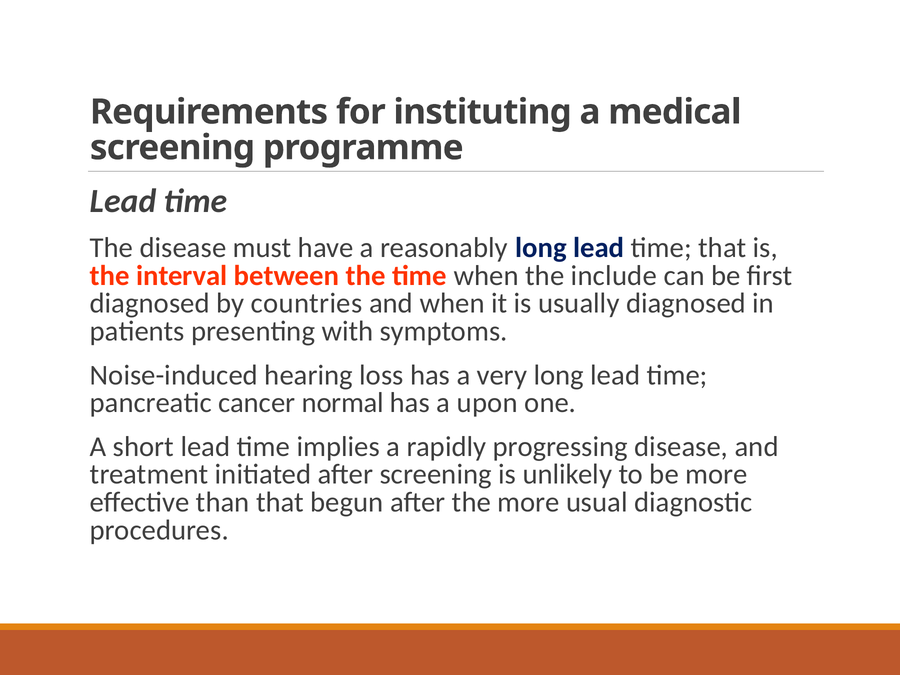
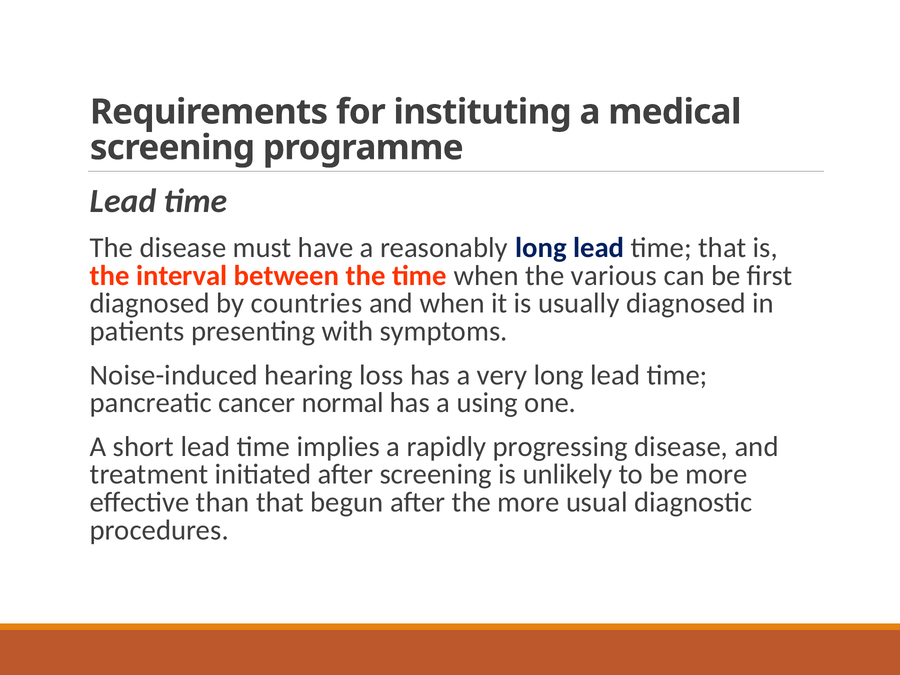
include: include -> various
upon: upon -> using
